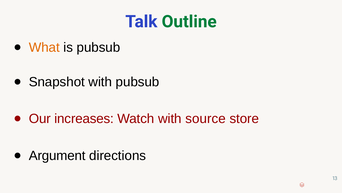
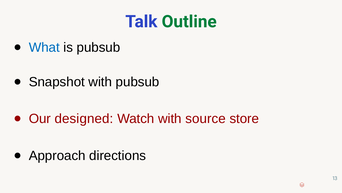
What colour: orange -> blue
increases: increases -> designed
Argument: Argument -> Approach
